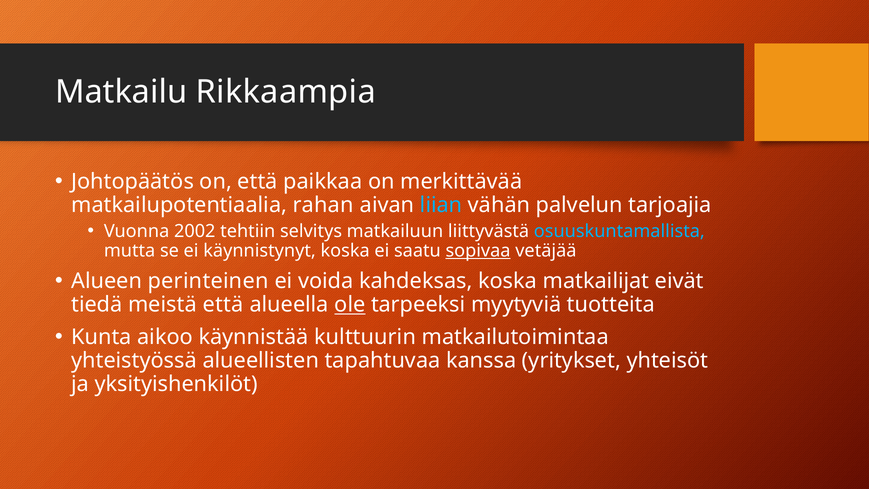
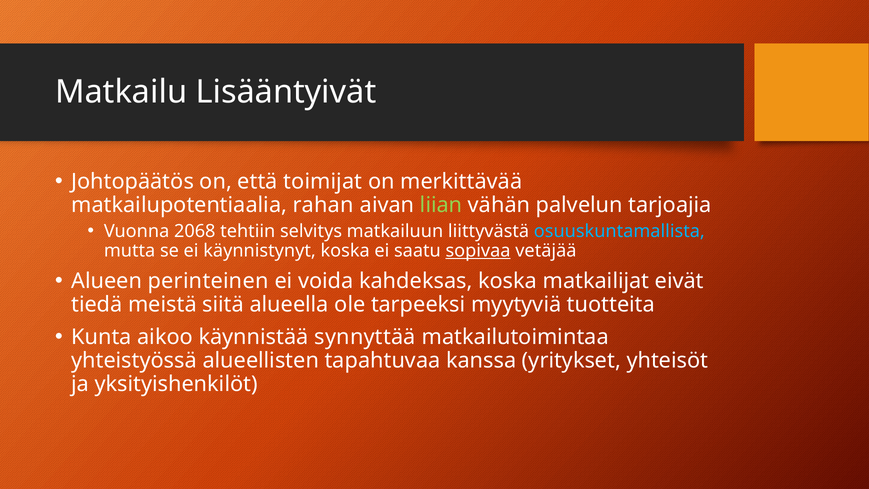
Rikkaampia: Rikkaampia -> Lisääntyivät
paikkaa: paikkaa -> toimijat
liian colour: light blue -> light green
2002: 2002 -> 2068
meistä että: että -> siitä
ole underline: present -> none
kulttuurin: kulttuurin -> synnyttää
